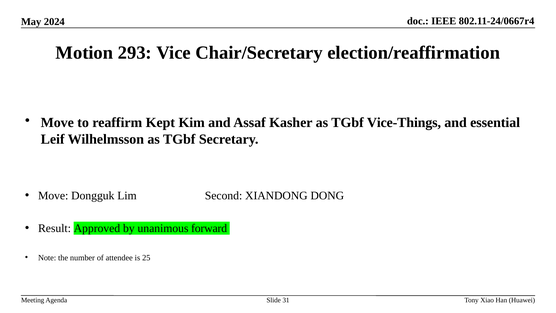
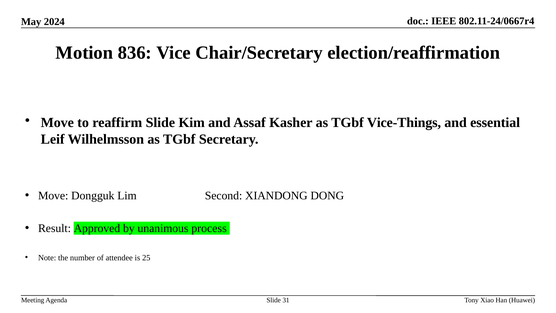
293: 293 -> 836
reaffirm Kept: Kept -> Slide
forward: forward -> process
